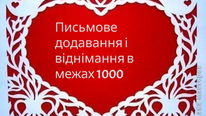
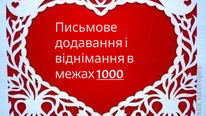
1000 underline: none -> present
